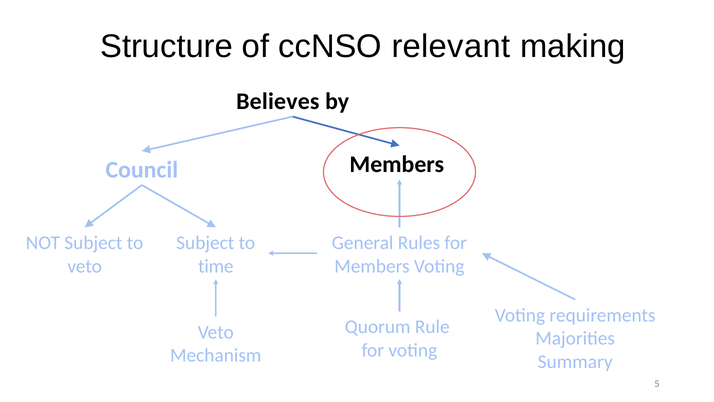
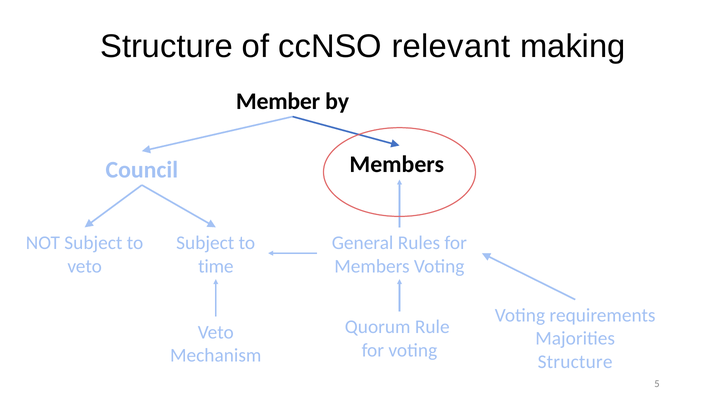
Believes: Believes -> Member
Summary at (575, 361): Summary -> Structure
